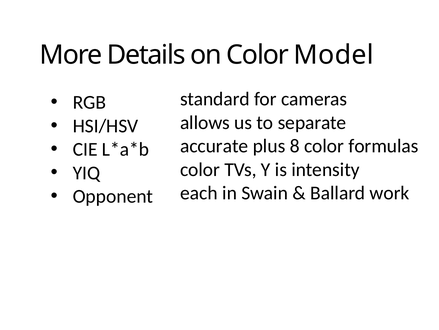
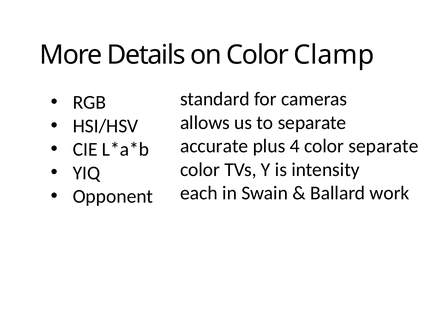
Model: Model -> Clamp
8: 8 -> 4
color formulas: formulas -> separate
